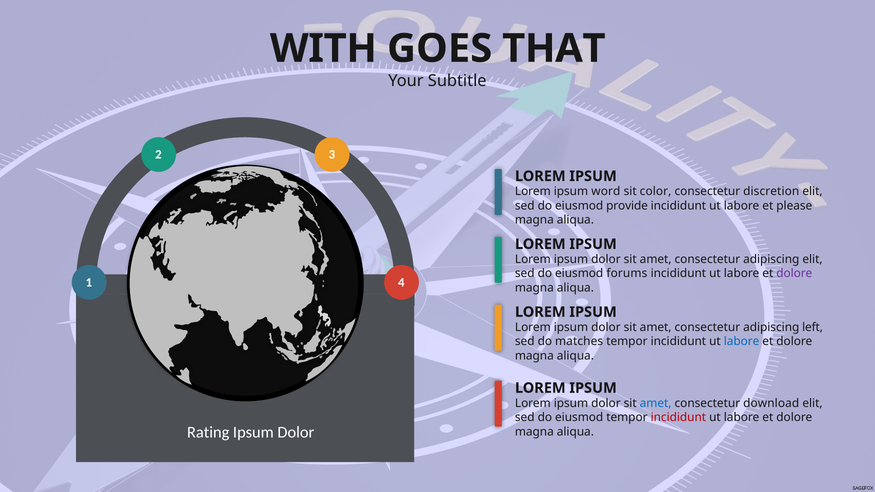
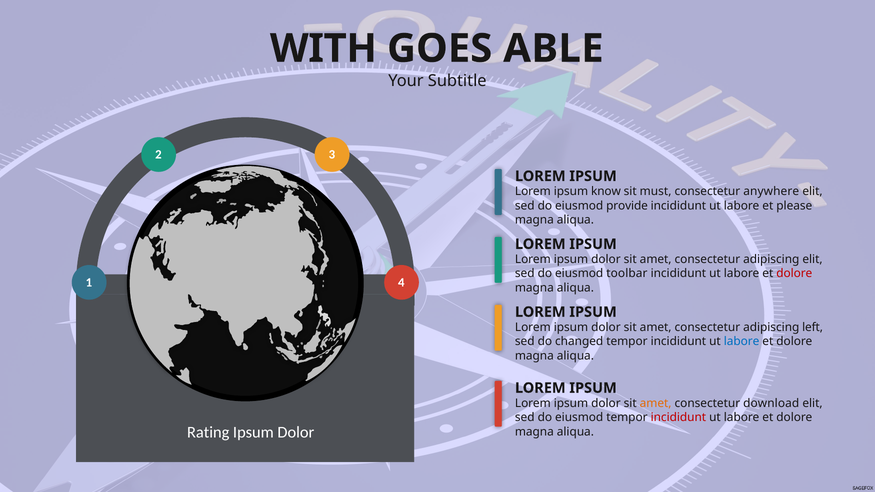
THAT: THAT -> ABLE
word: word -> know
color: color -> must
discretion: discretion -> anywhere
forums: forums -> toolbar
dolore at (794, 274) colour: purple -> red
matches: matches -> changed
amet at (656, 403) colour: blue -> orange
